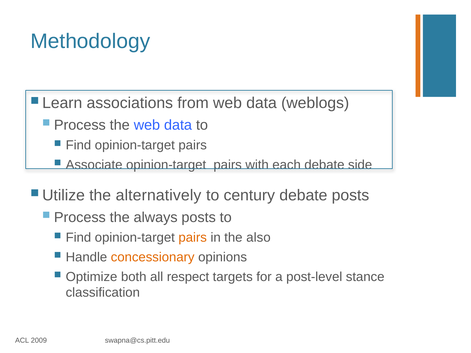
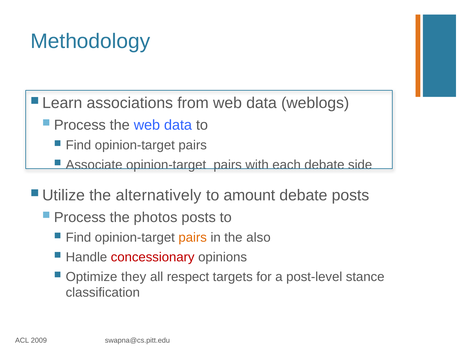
century: century -> amount
always: always -> photos
concessionary colour: orange -> red
both: both -> they
